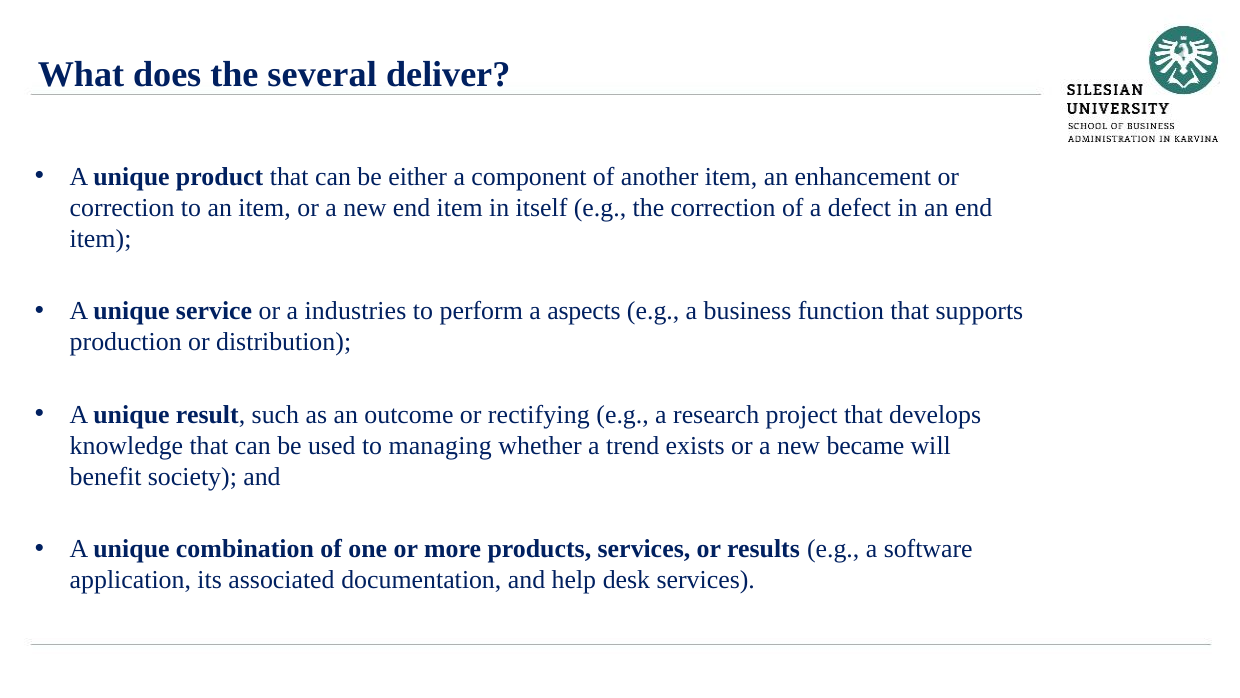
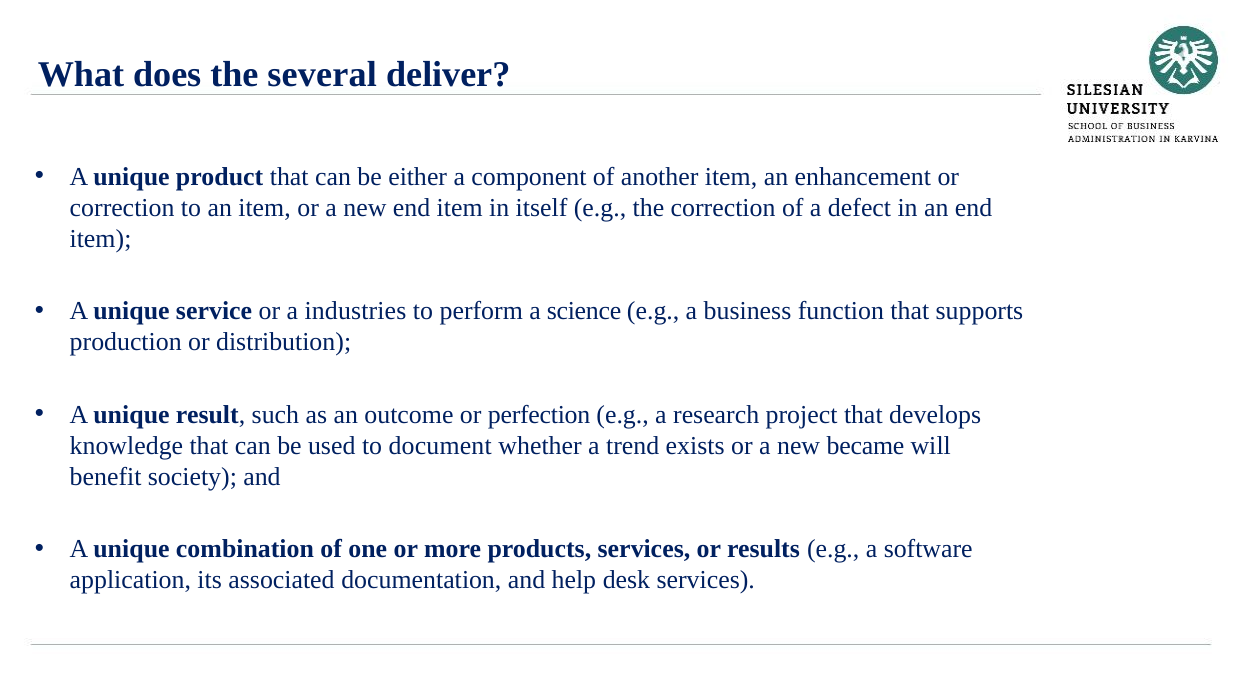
aspects: aspects -> science
rectifying: rectifying -> perfection
managing: managing -> document
